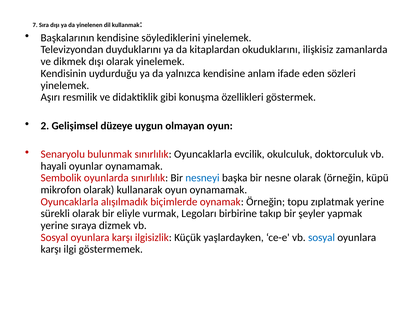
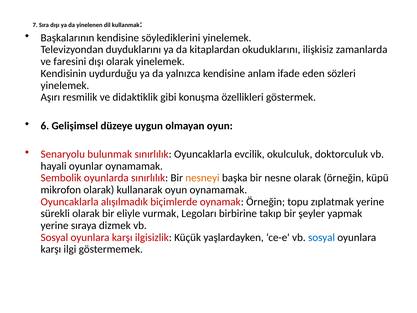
dikmek: dikmek -> faresini
2: 2 -> 6
nesneyi colour: blue -> orange
